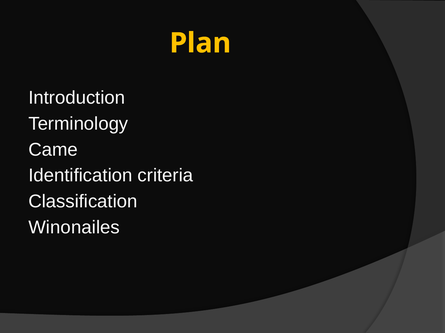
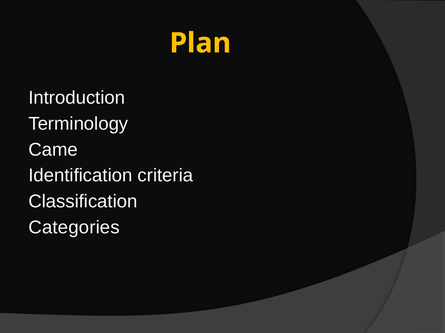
Winonailes: Winonailes -> Categories
